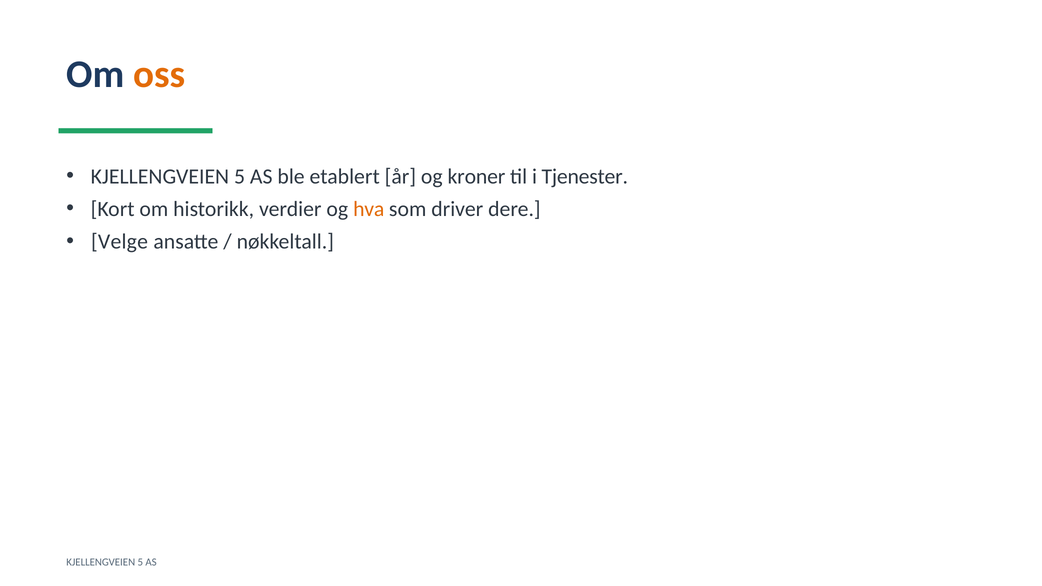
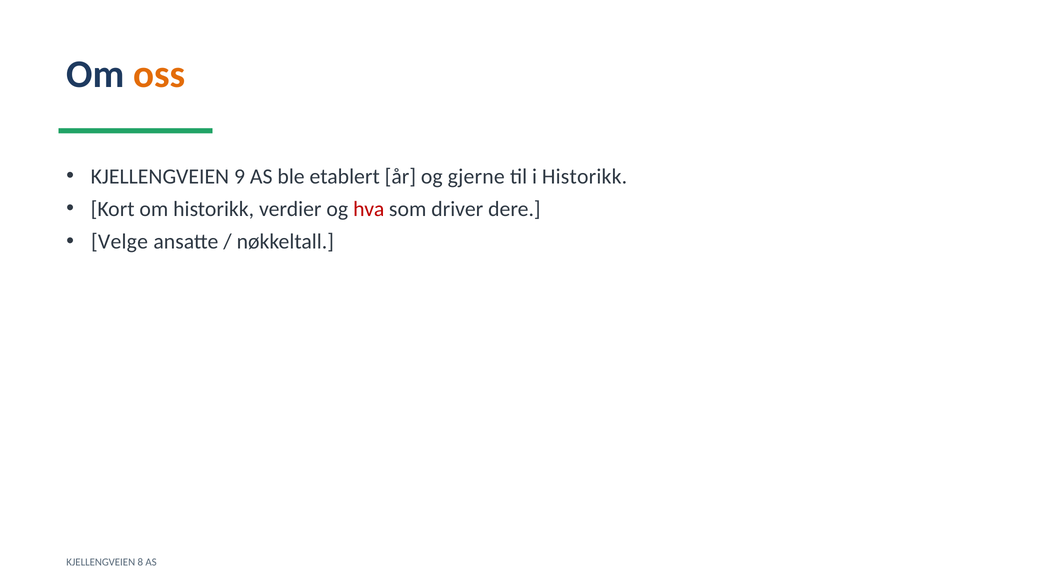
5 at (240, 176): 5 -> 9
kroner: kroner -> gjerne
i Tjenester: Tjenester -> Historikk
hva colour: orange -> red
5 at (140, 562): 5 -> 8
